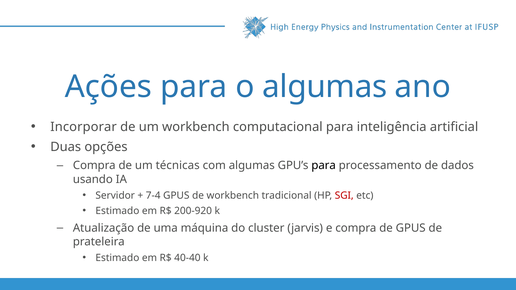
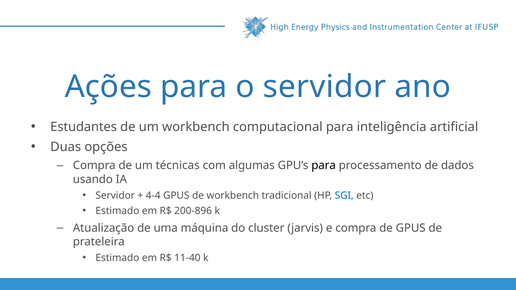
o algumas: algumas -> servidor
Incorporar: Incorporar -> Estudantes
7-4: 7-4 -> 4-4
SGI colour: red -> blue
200-920: 200-920 -> 200-896
40-40: 40-40 -> 11-40
